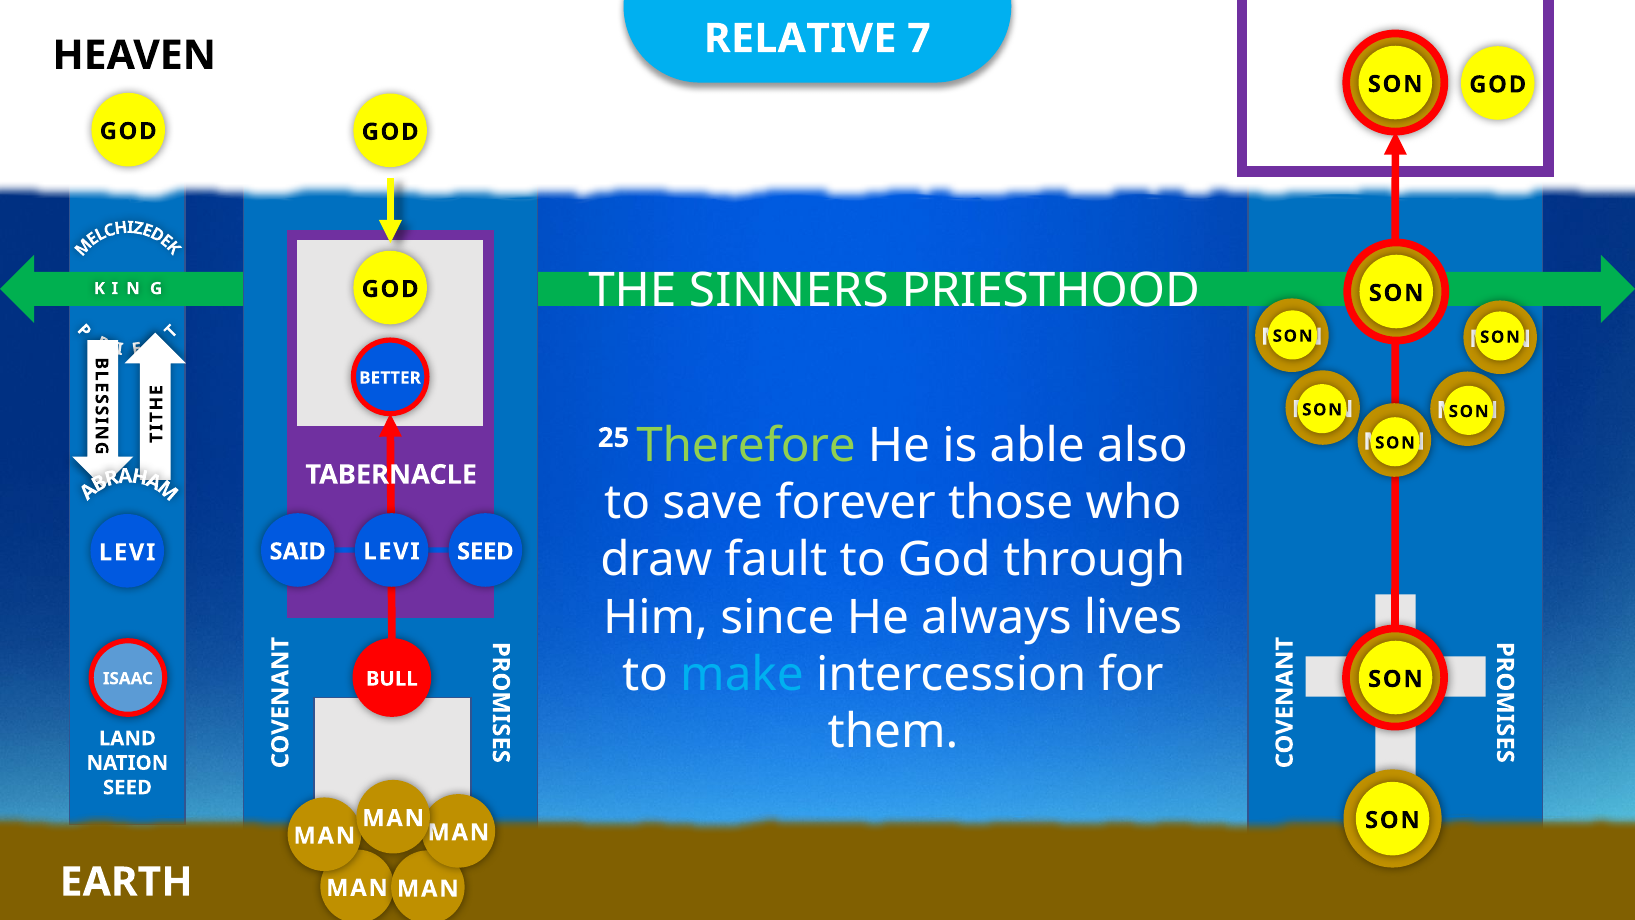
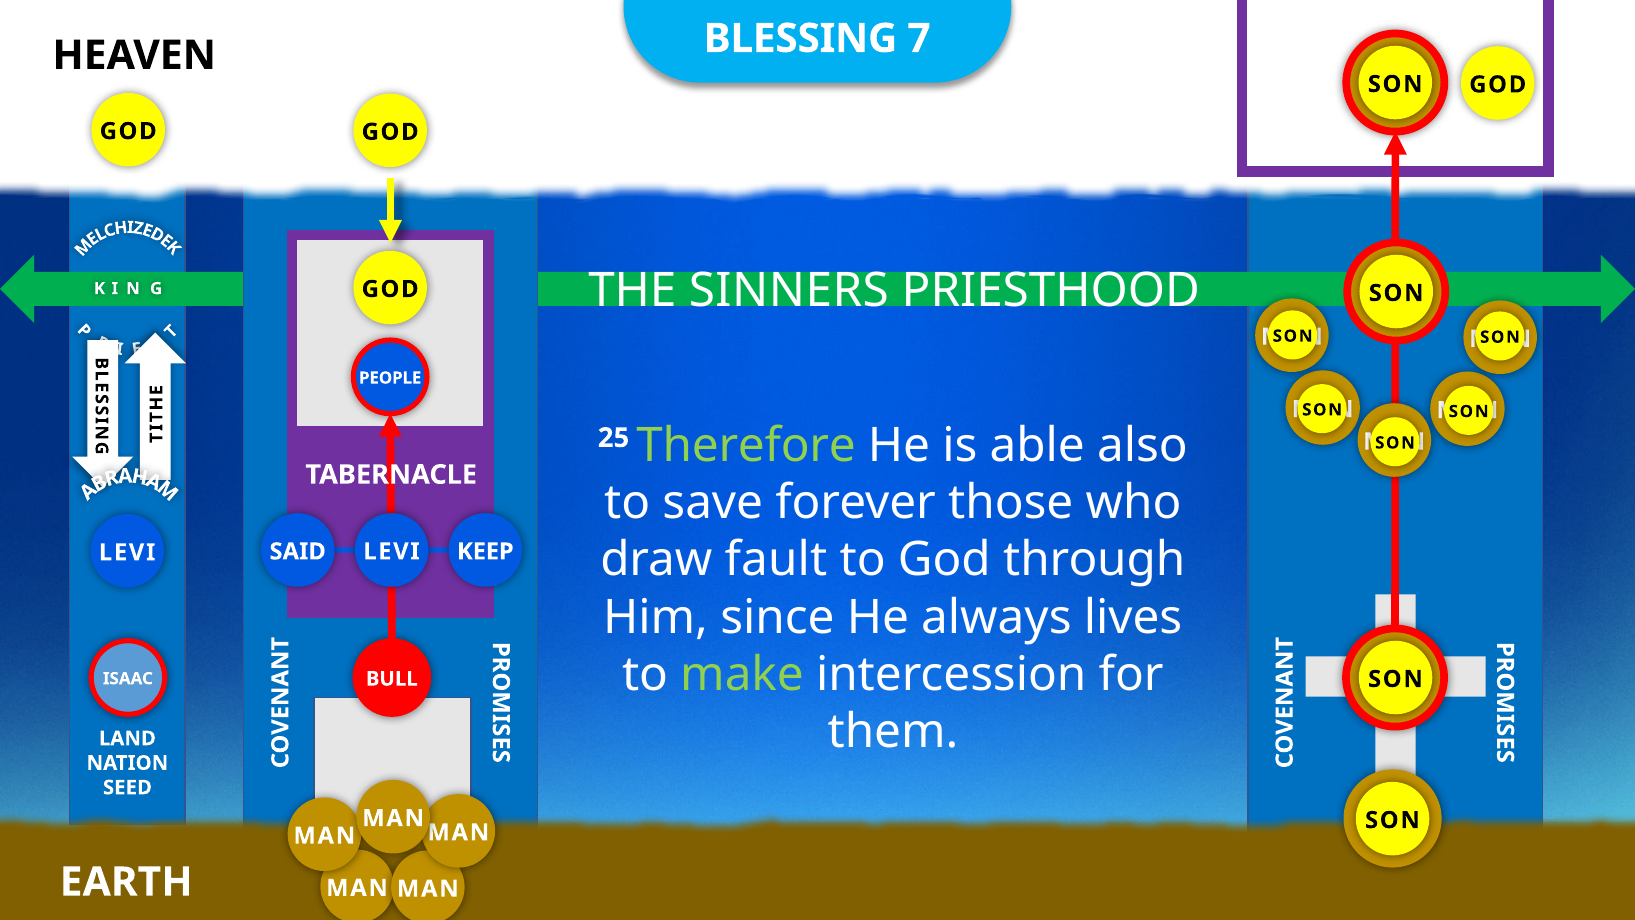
RELATIVE: RELATIVE -> BLESSING
BETTER: BETTER -> PEOPLE
SEED at (485, 551): SEED -> KEEP
make colour: light blue -> light green
